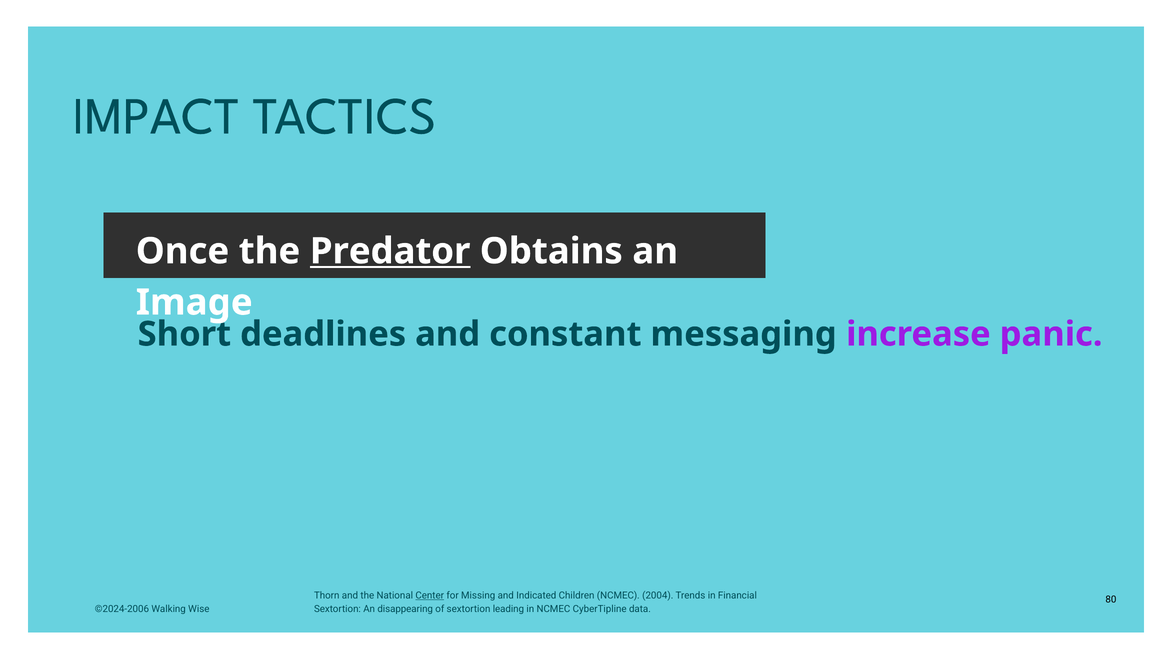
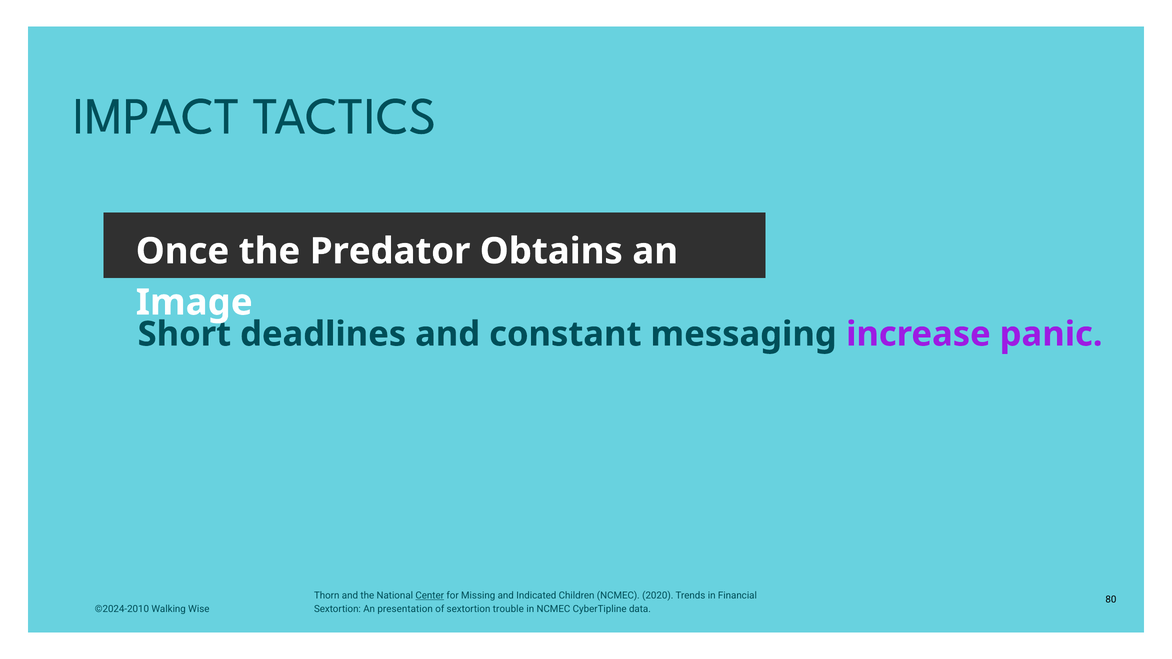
Predator underline: present -> none
2004: 2004 -> 2020
©2024-2006: ©2024-2006 -> ©2024-2010
disappearing: disappearing -> presentation
leading: leading -> trouble
